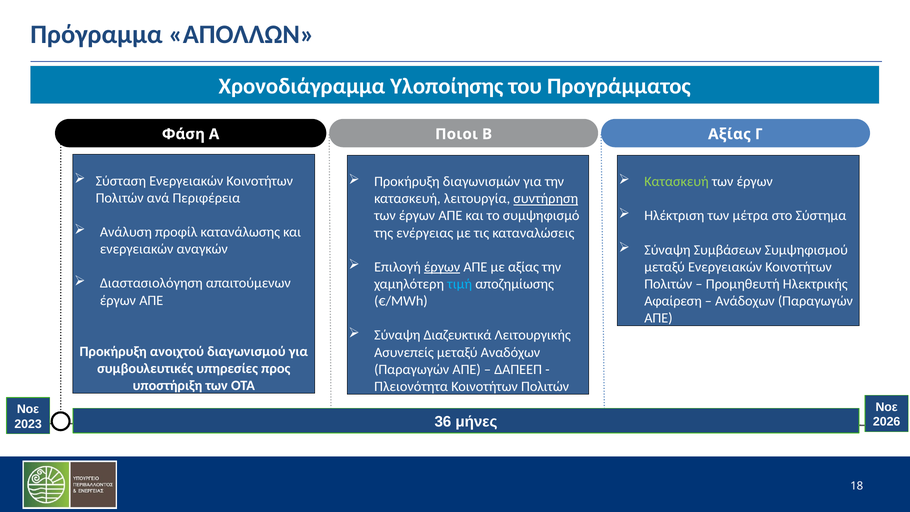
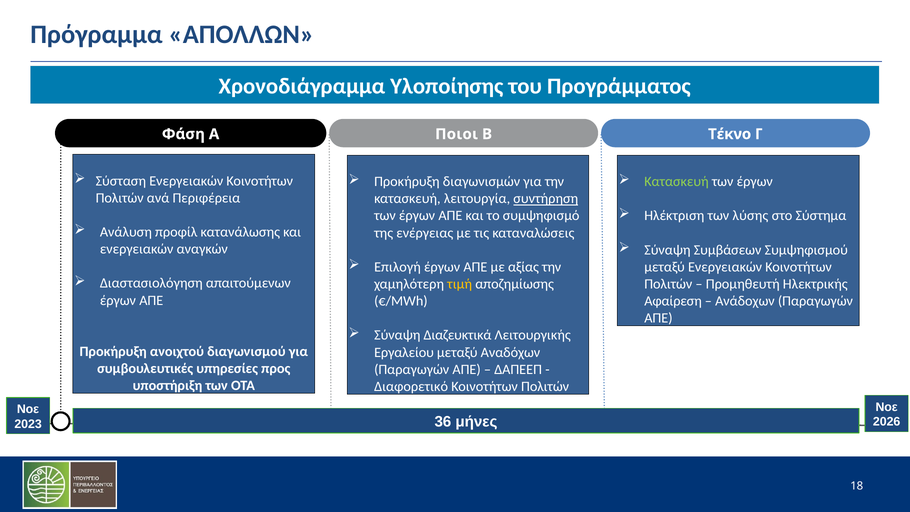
Αξίας at (729, 134): Αξίας -> Τέκνο
μέτρα: μέτρα -> λύσης
έργων at (442, 267) underline: present -> none
τιμή colour: light blue -> yellow
Ασυνεπείς: Ασυνεπείς -> Εργαλείου
Πλειονότητα: Πλειονότητα -> Διαφορετικό
